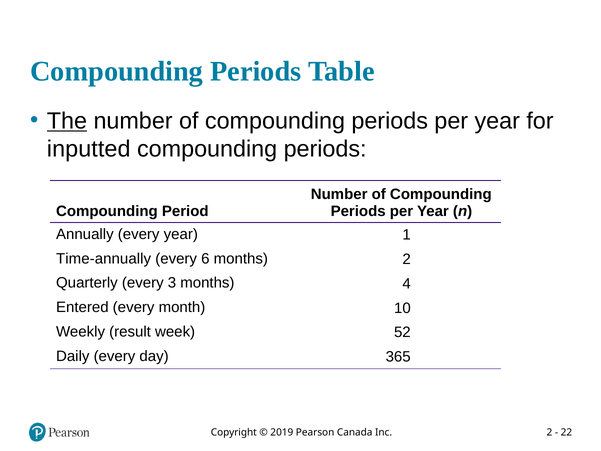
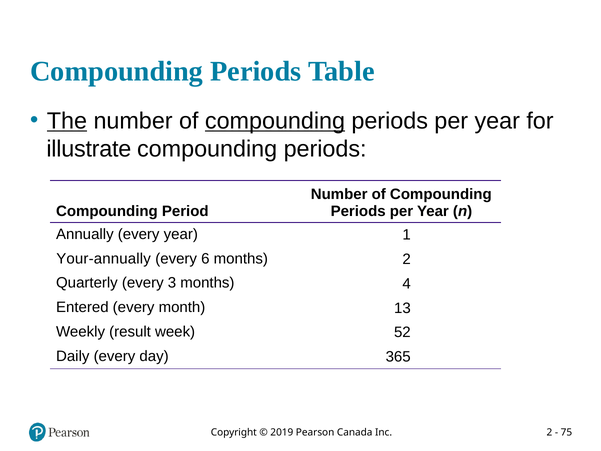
compounding at (275, 121) underline: none -> present
inputted: inputted -> illustrate
Time-annually: Time-annually -> Your-annually
10: 10 -> 13
22: 22 -> 75
